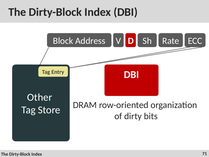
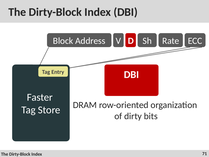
Other: Other -> Faster
